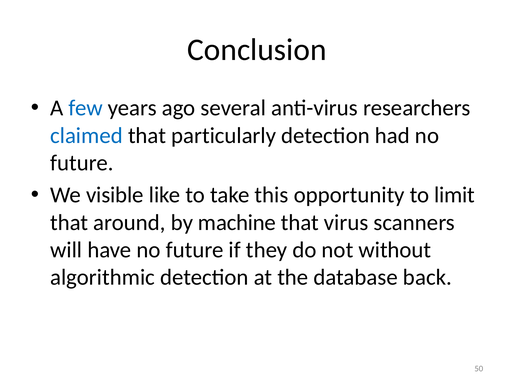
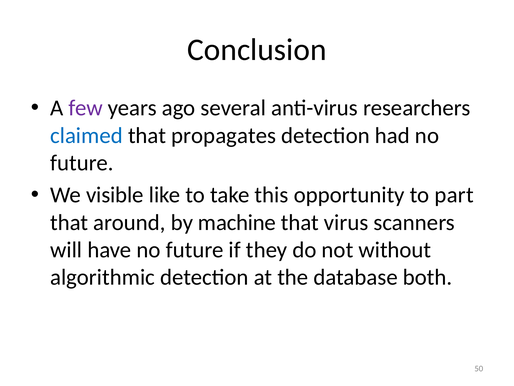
few colour: blue -> purple
particularly: particularly -> propagates
limit: limit -> part
back: back -> both
